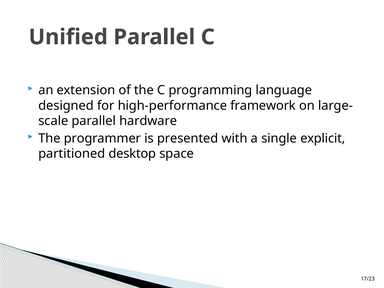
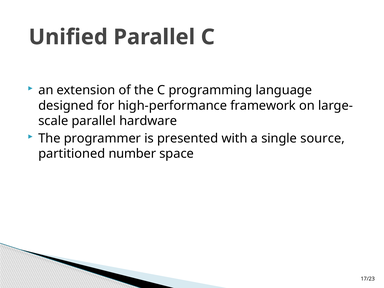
explicit: explicit -> source
desktop: desktop -> number
